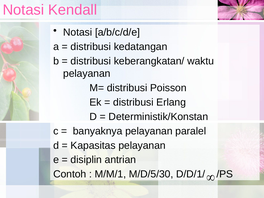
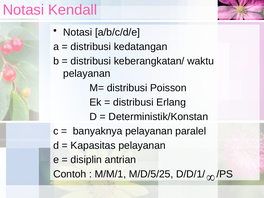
M/D/5/30: M/D/5/30 -> M/D/5/25
